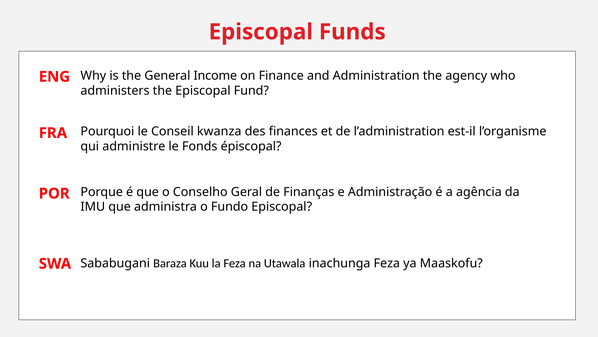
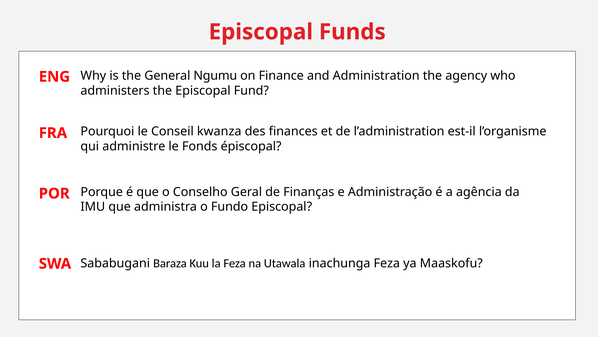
Income: Income -> Ngumu
